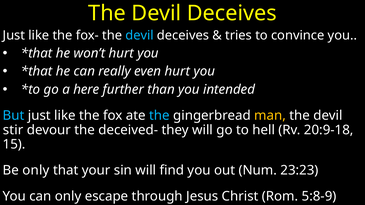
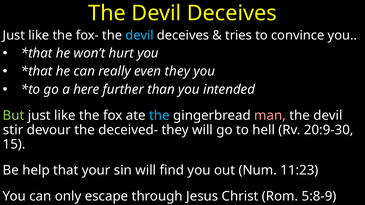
even hurt: hurt -> they
But colour: light blue -> light green
man colour: yellow -> pink
20:9-18: 20:9-18 -> 20:9-30
Be only: only -> help
23:23: 23:23 -> 11:23
